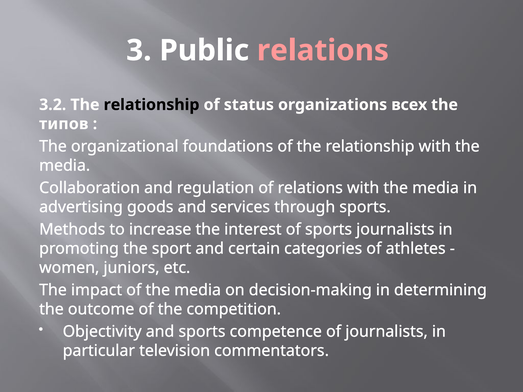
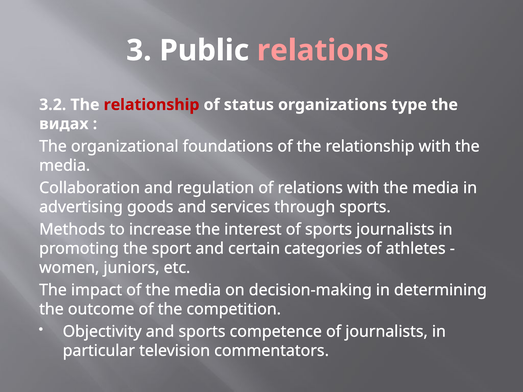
relationship at (152, 105) colour: black -> red
всех: всех -> type
типов: типов -> видах
